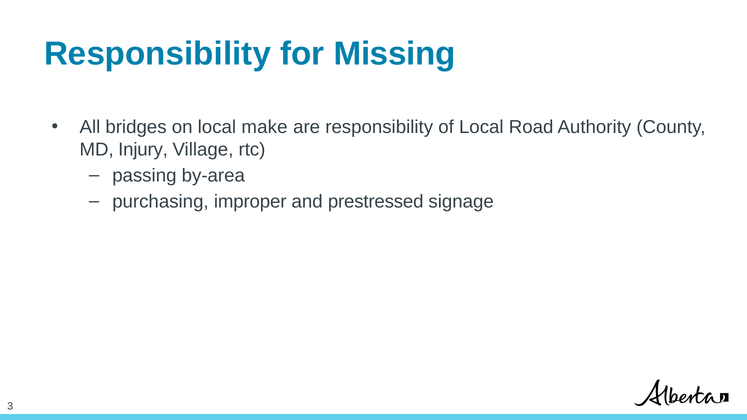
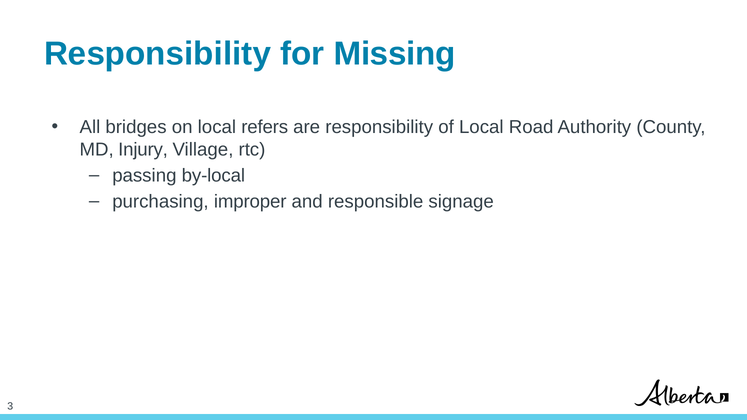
make: make -> refers
by-area: by-area -> by-local
prestressed: prestressed -> responsible
